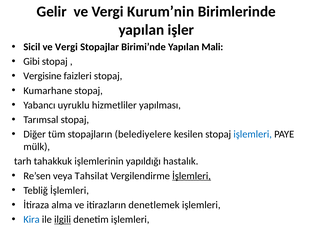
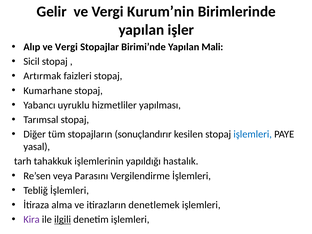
Sicil: Sicil -> Alıp
Gibi: Gibi -> Sicil
Vergisine: Vergisine -> Artırmak
belediyelere: belediyelere -> sonuçlandırır
mülk: mülk -> yasal
Tahsilat: Tahsilat -> Parasını
İşlemleri at (192, 176) underline: present -> none
Kira colour: blue -> purple
